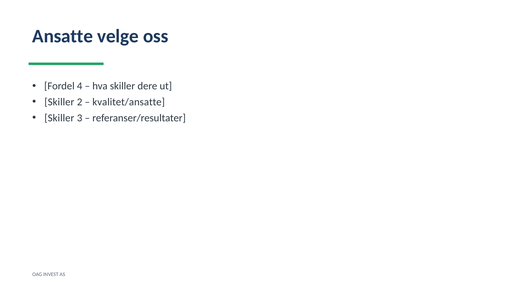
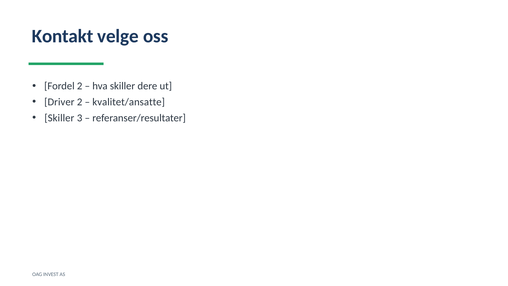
Ansatte: Ansatte -> Kontakt
Fordel 4: 4 -> 2
Skiller at (59, 102): Skiller -> Driver
